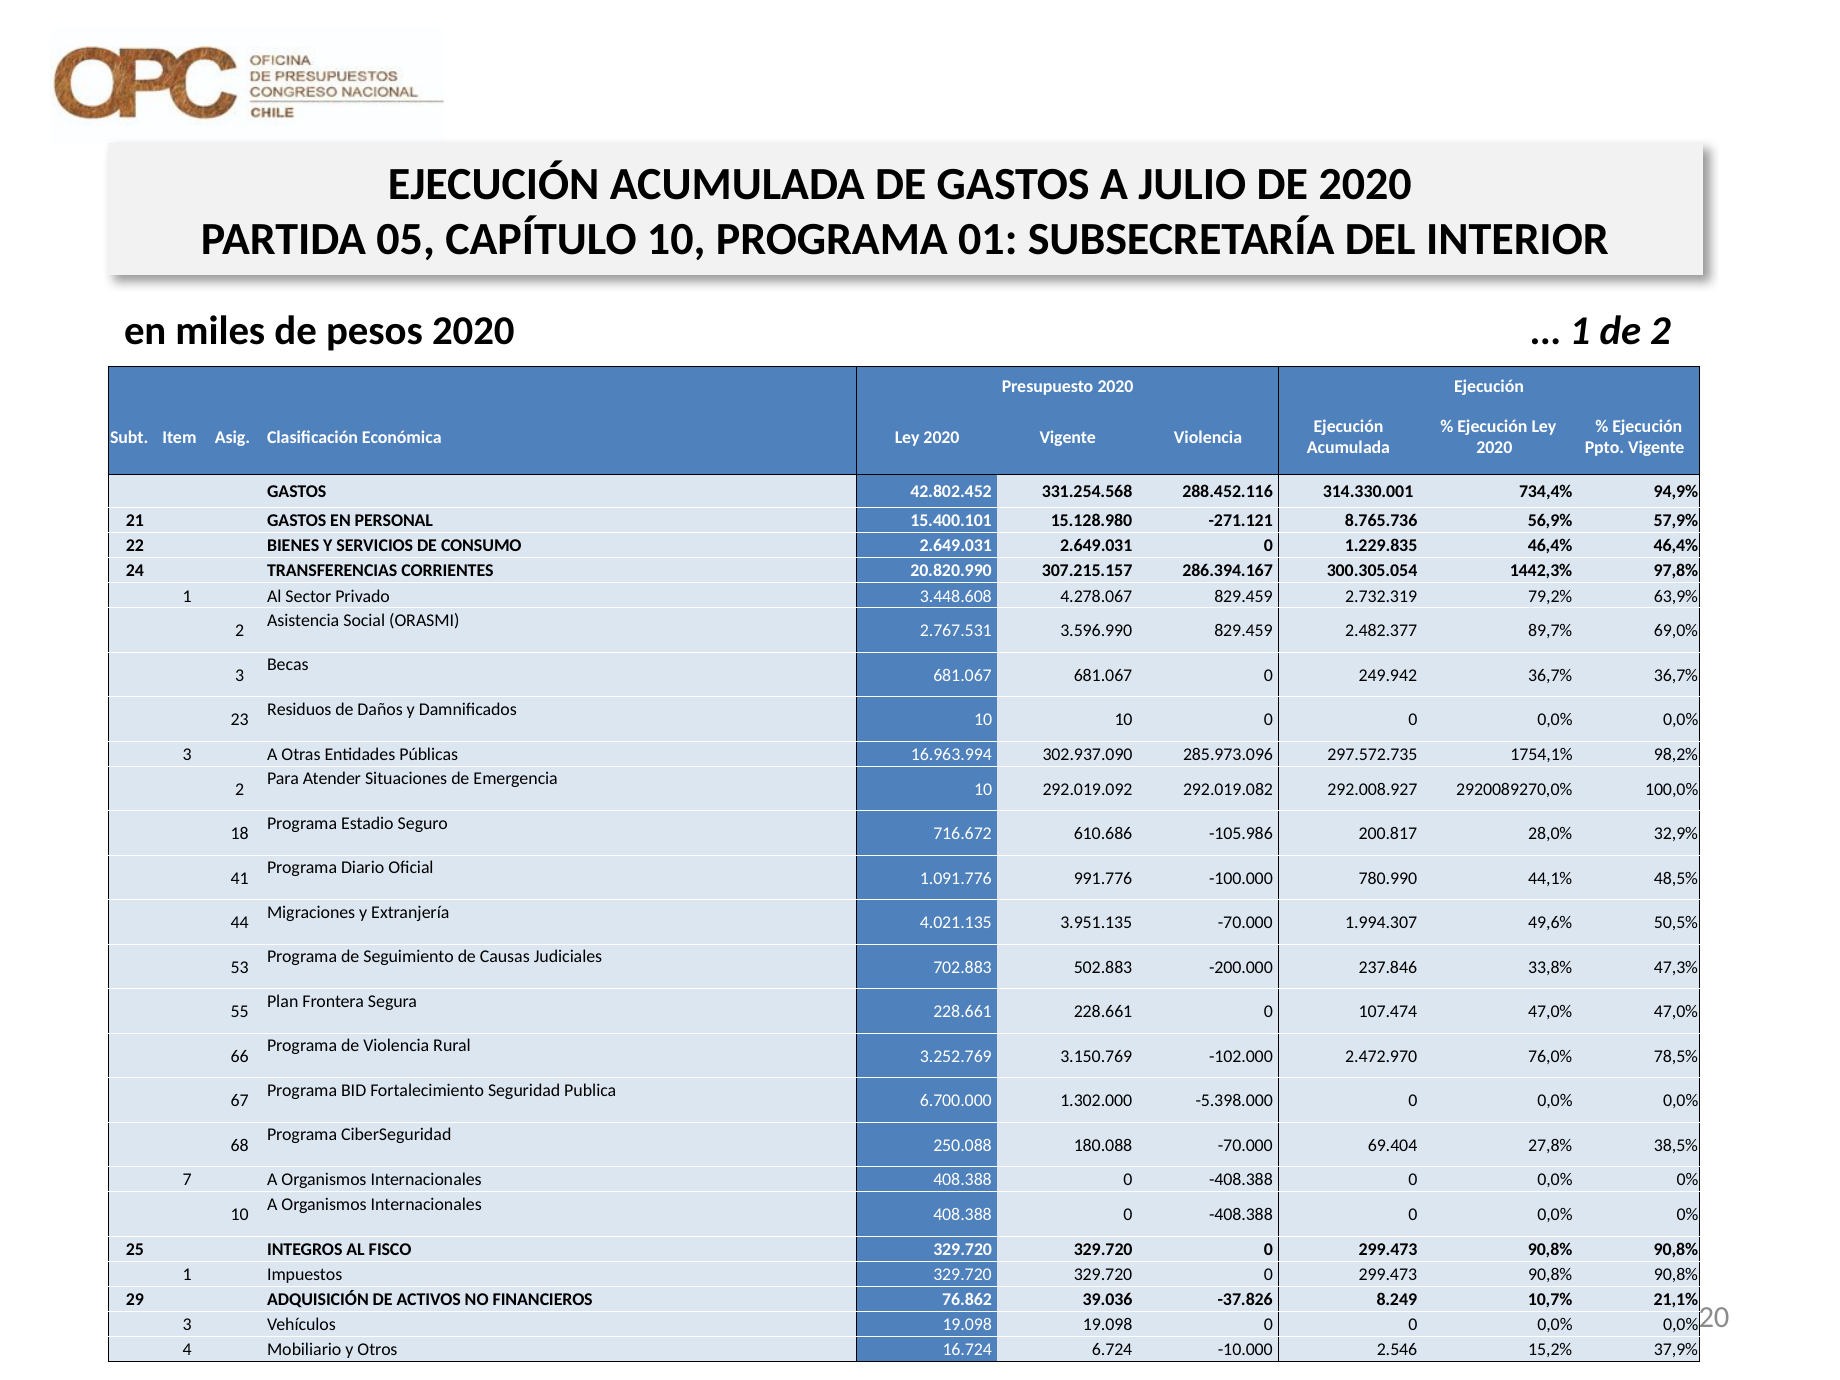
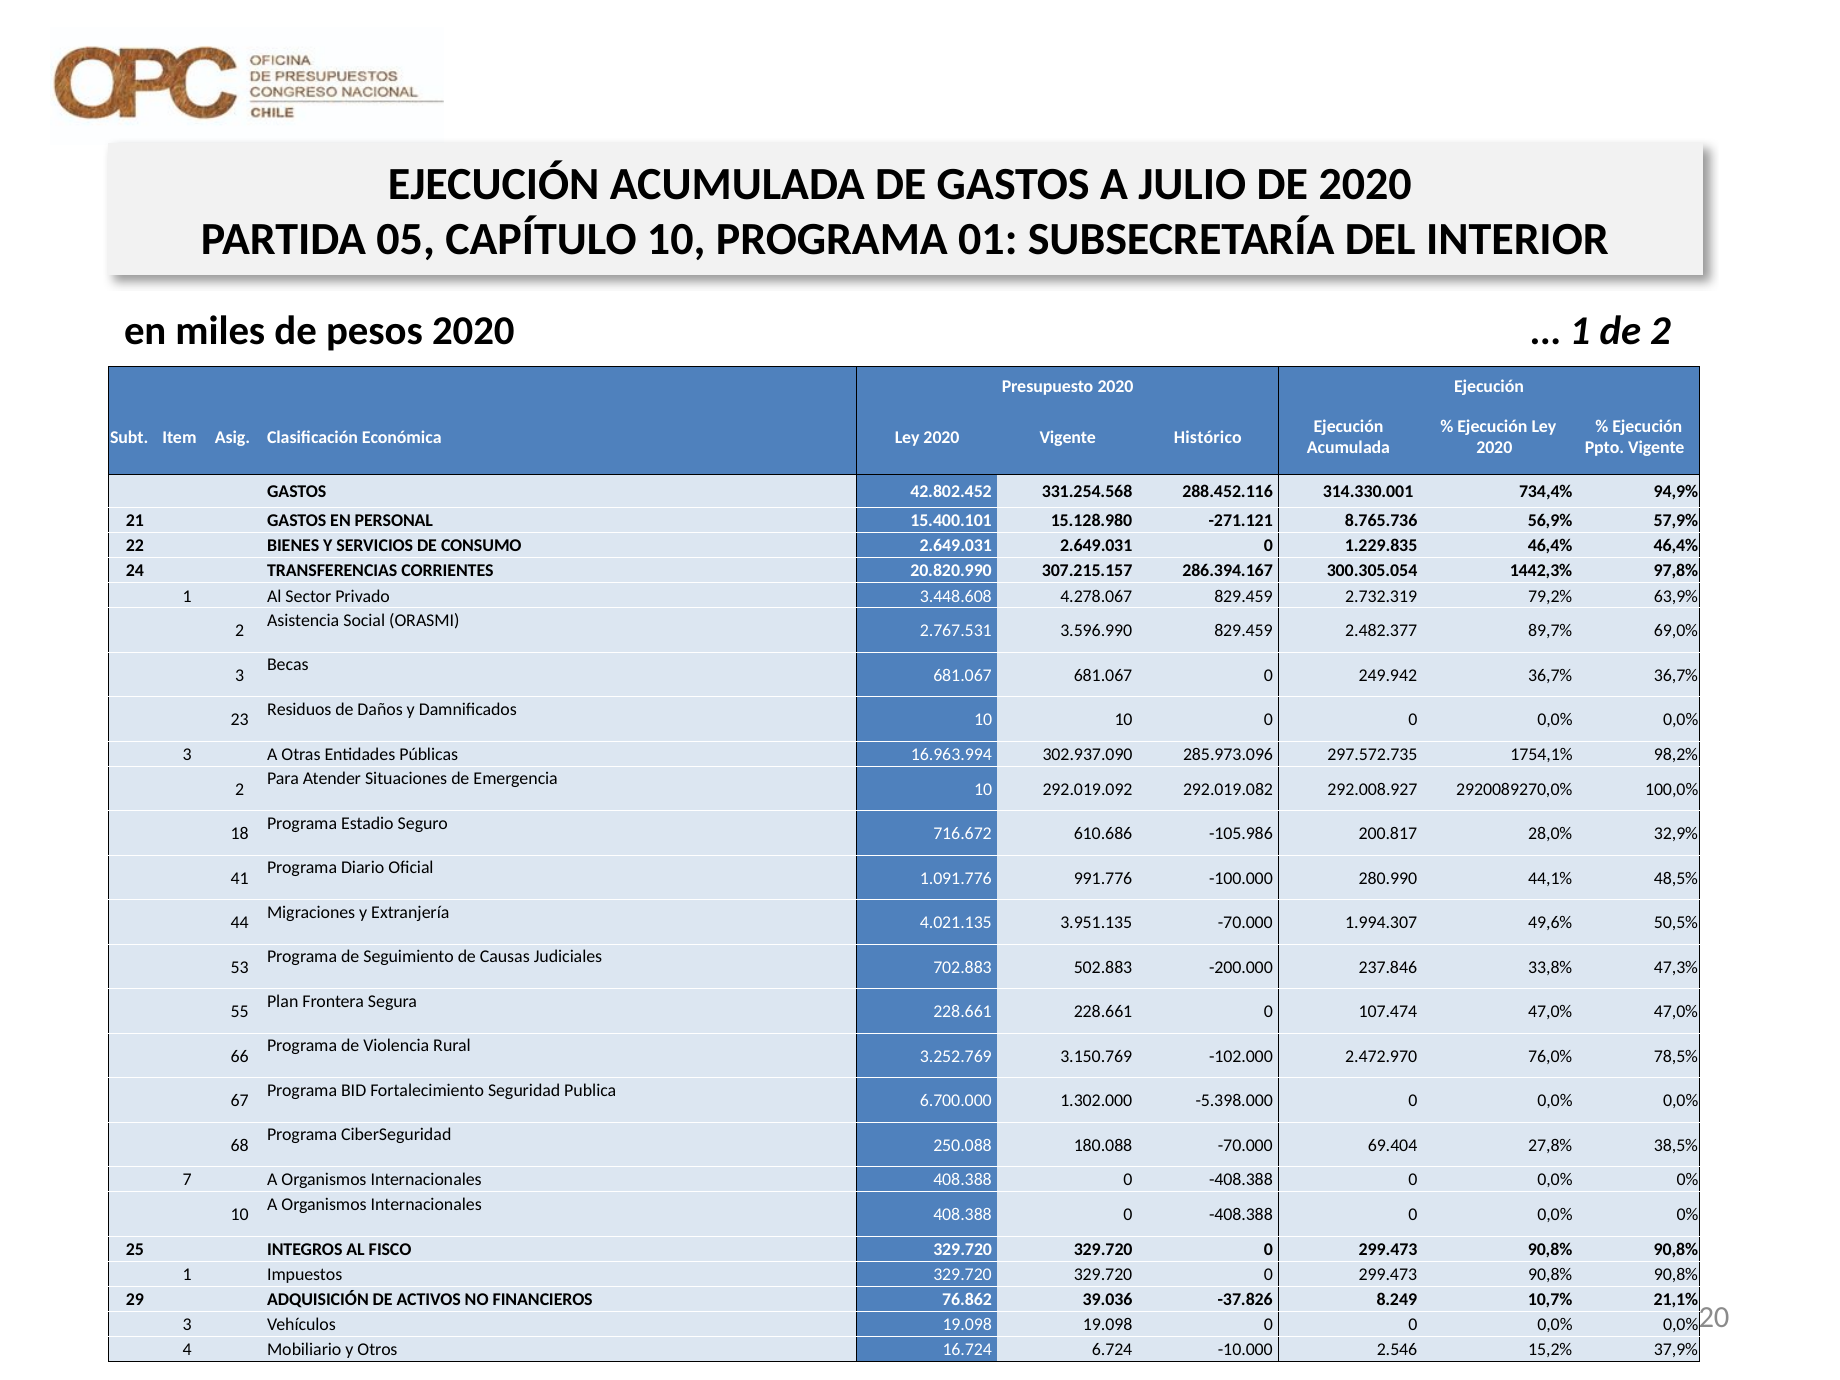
Vigente Violencia: Violencia -> Histórico
780.990: 780.990 -> 280.990
